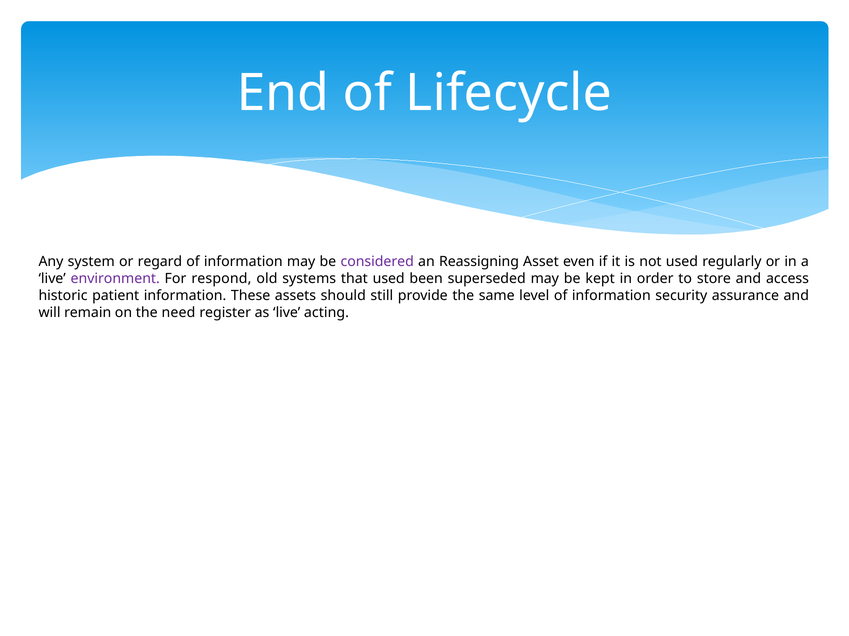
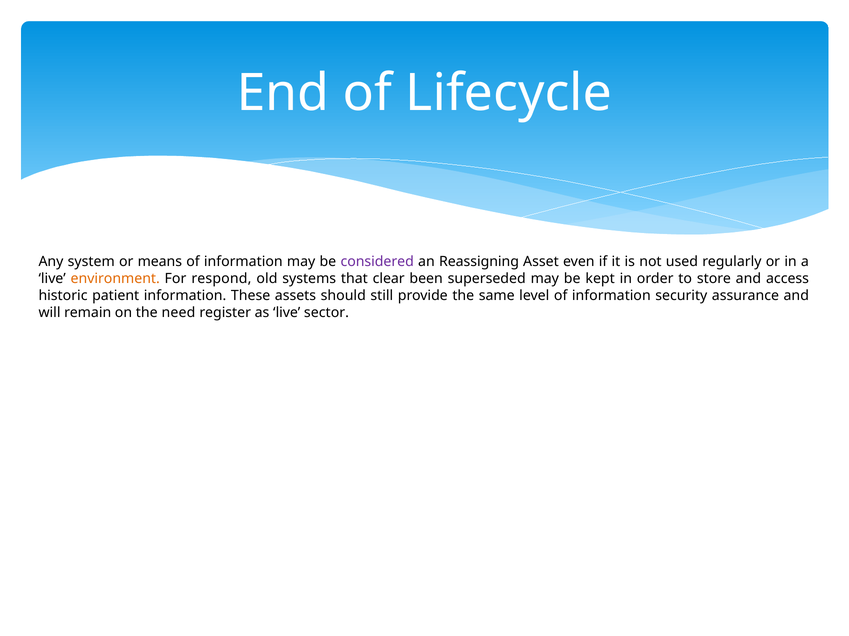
regard: regard -> means
environment colour: purple -> orange
that used: used -> clear
acting: acting -> sector
